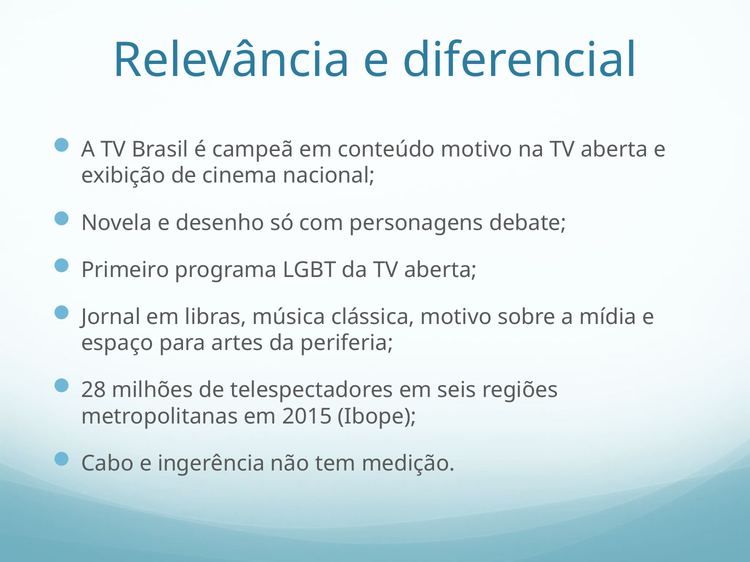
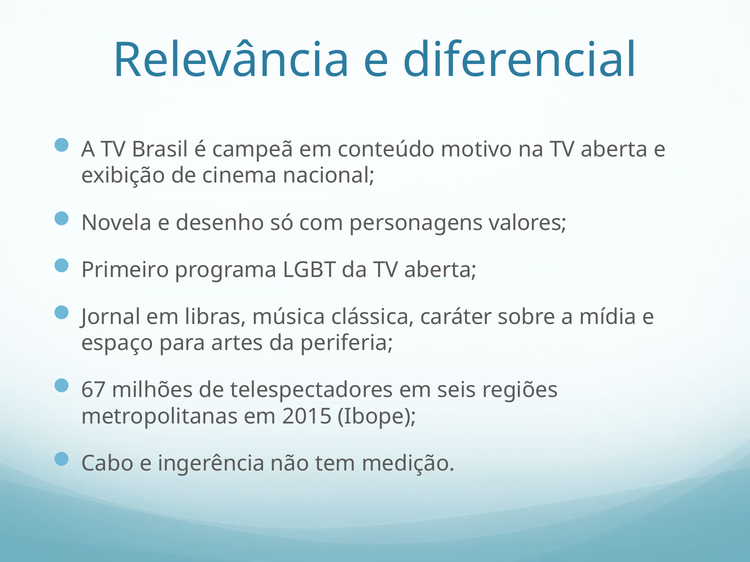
debate: debate -> valores
clássica motivo: motivo -> caráter
28: 28 -> 67
